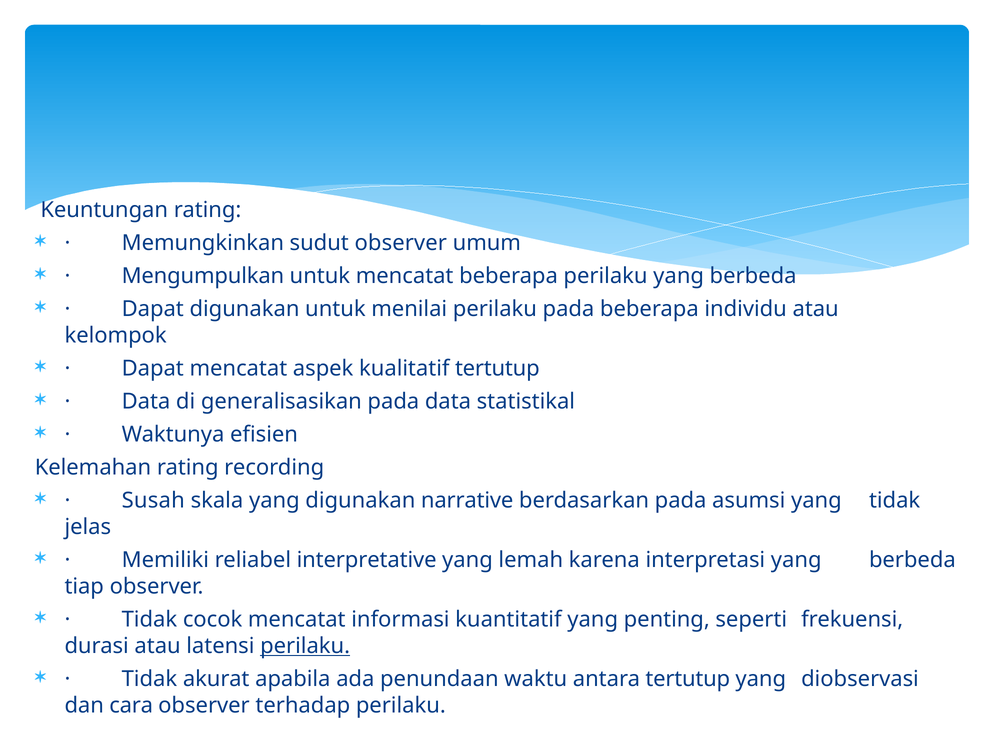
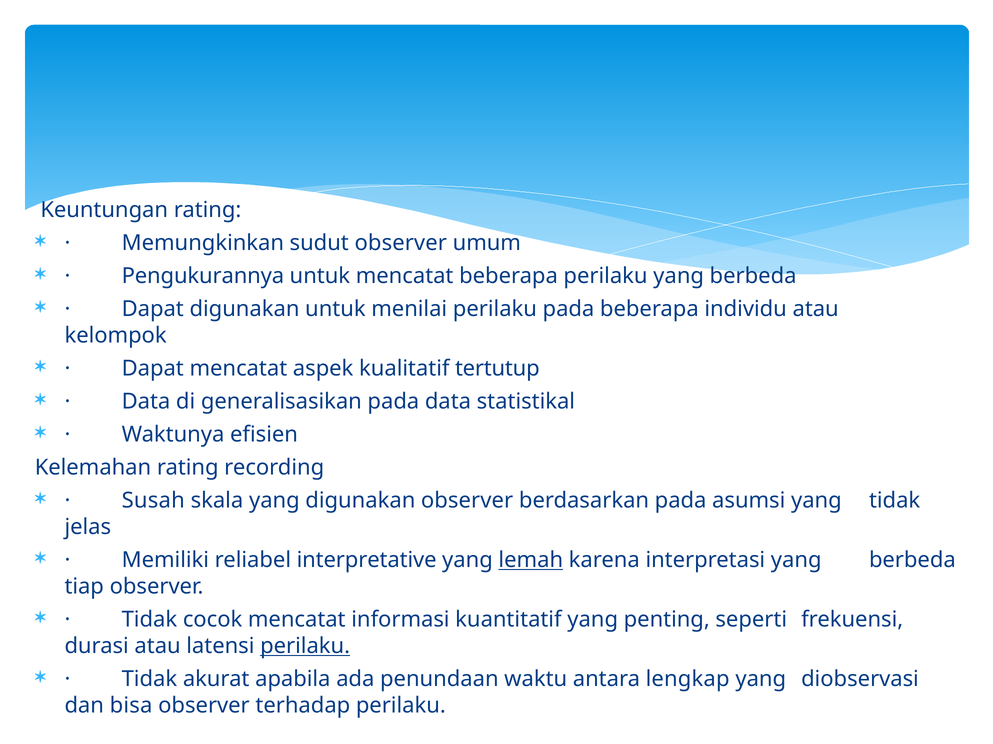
Mengumpulkan: Mengumpulkan -> Pengukurannya
digunakan narrative: narrative -> observer
lemah underline: none -> present
antara tertutup: tertutup -> lengkap
cara: cara -> bisa
